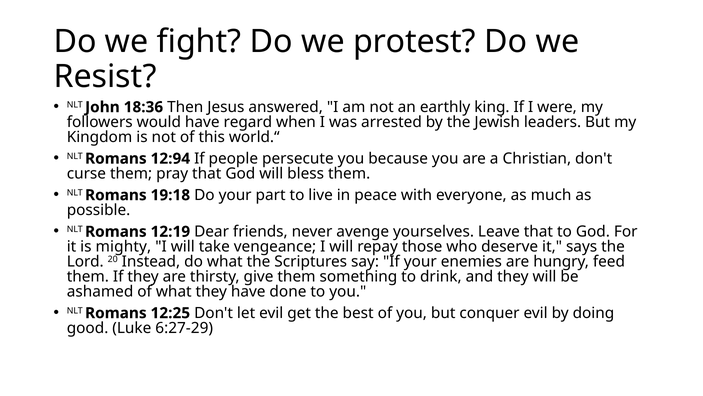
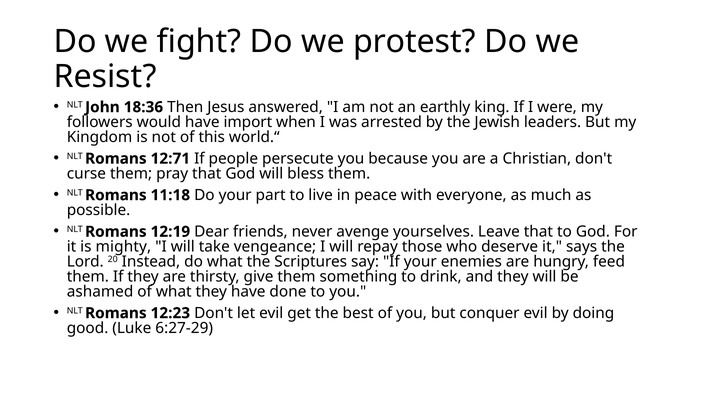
regard: regard -> import
12:94: 12:94 -> 12:71
19:18: 19:18 -> 11:18
12:25: 12:25 -> 12:23
